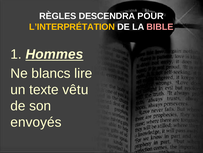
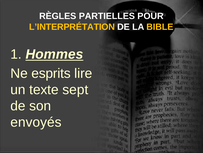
DESCENDRA: DESCENDRA -> PARTIELLES
BIBLE colour: pink -> yellow
blancs: blancs -> esprits
vêtu: vêtu -> sept
